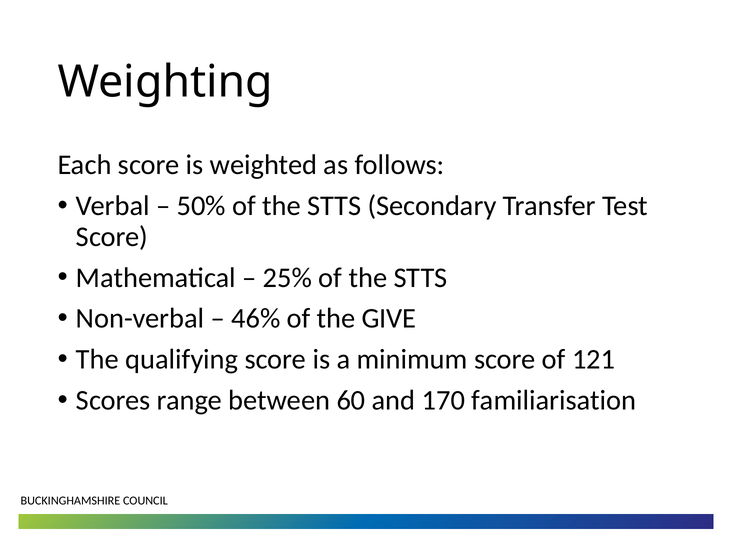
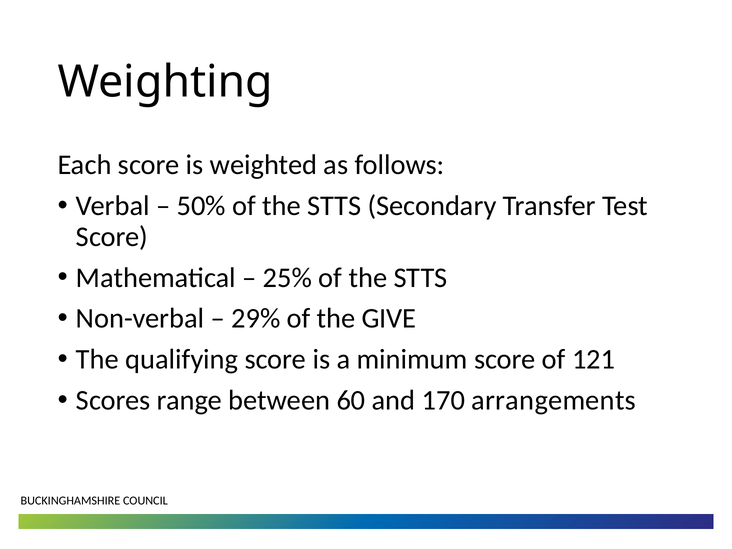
46%: 46% -> 29%
familiarisation: familiarisation -> arrangements
